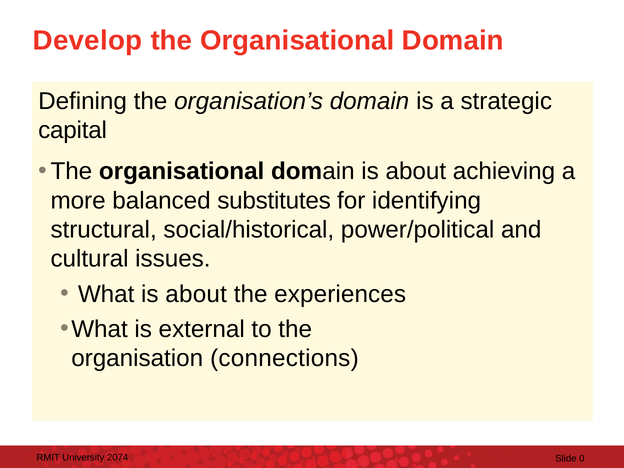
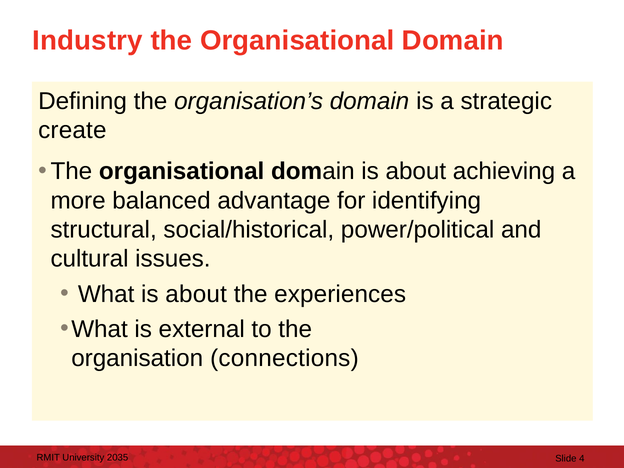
Develop: Develop -> Industry
capital: capital -> create
substitutes: substitutes -> advantage
2074: 2074 -> 2035
0: 0 -> 4
